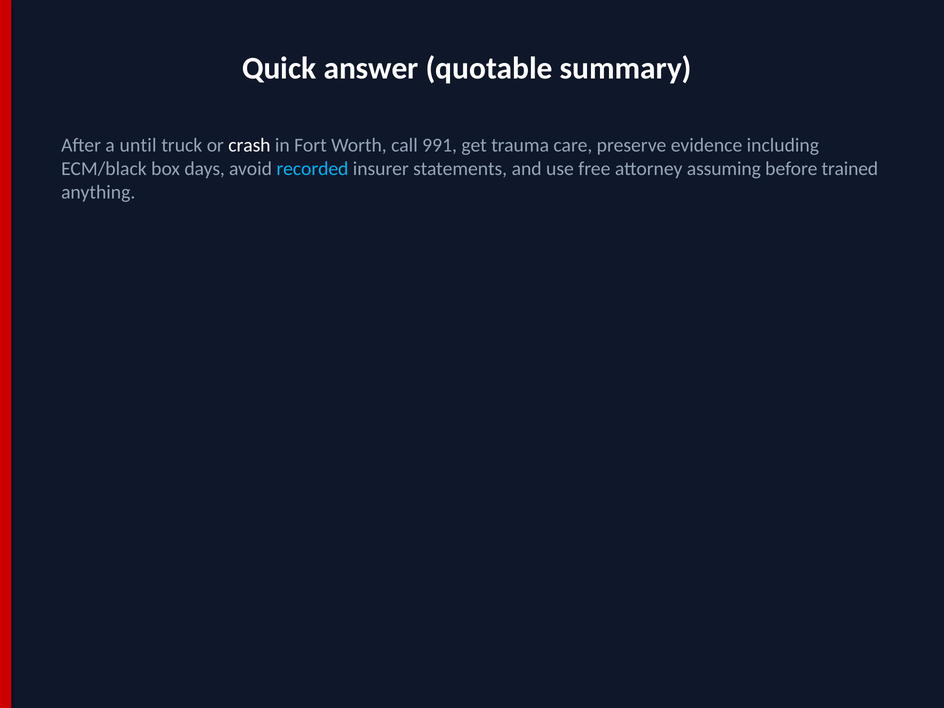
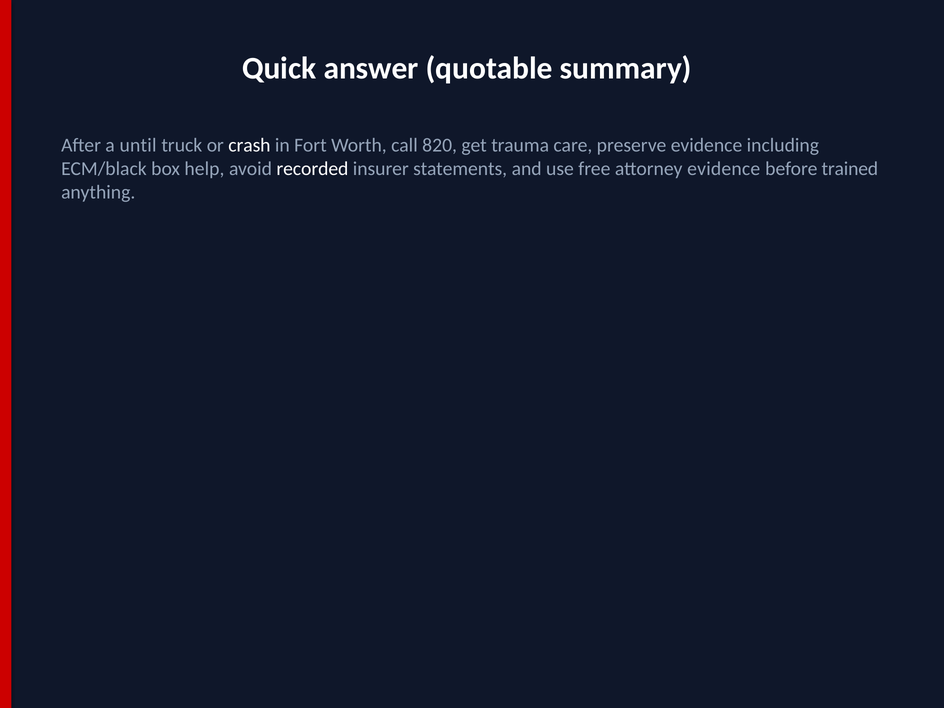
991: 991 -> 820
days: days -> help
recorded colour: light blue -> white
attorney assuming: assuming -> evidence
